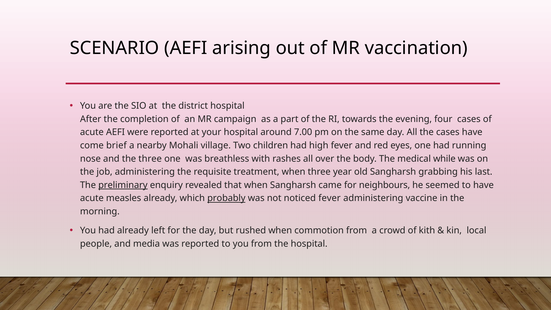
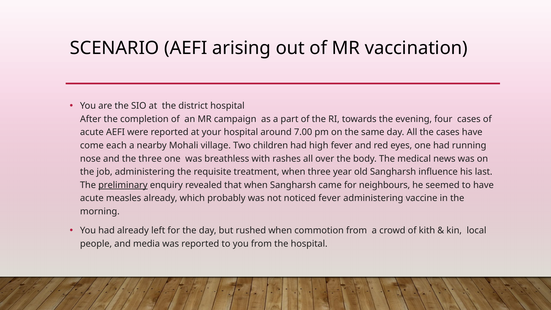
brief: brief -> each
while: while -> news
grabbing: grabbing -> influence
probably underline: present -> none
